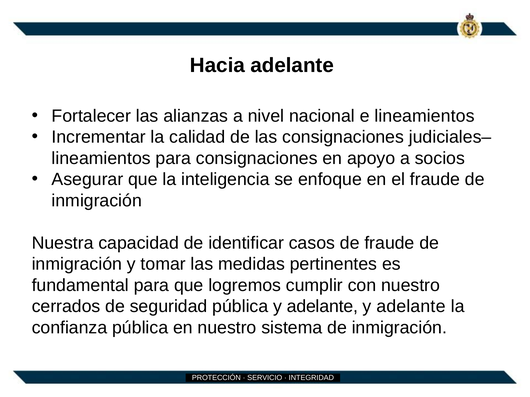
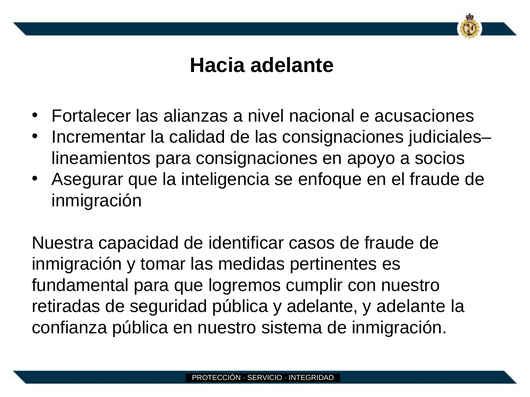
e lineamientos: lineamientos -> acusaciones
cerrados: cerrados -> retiradas
